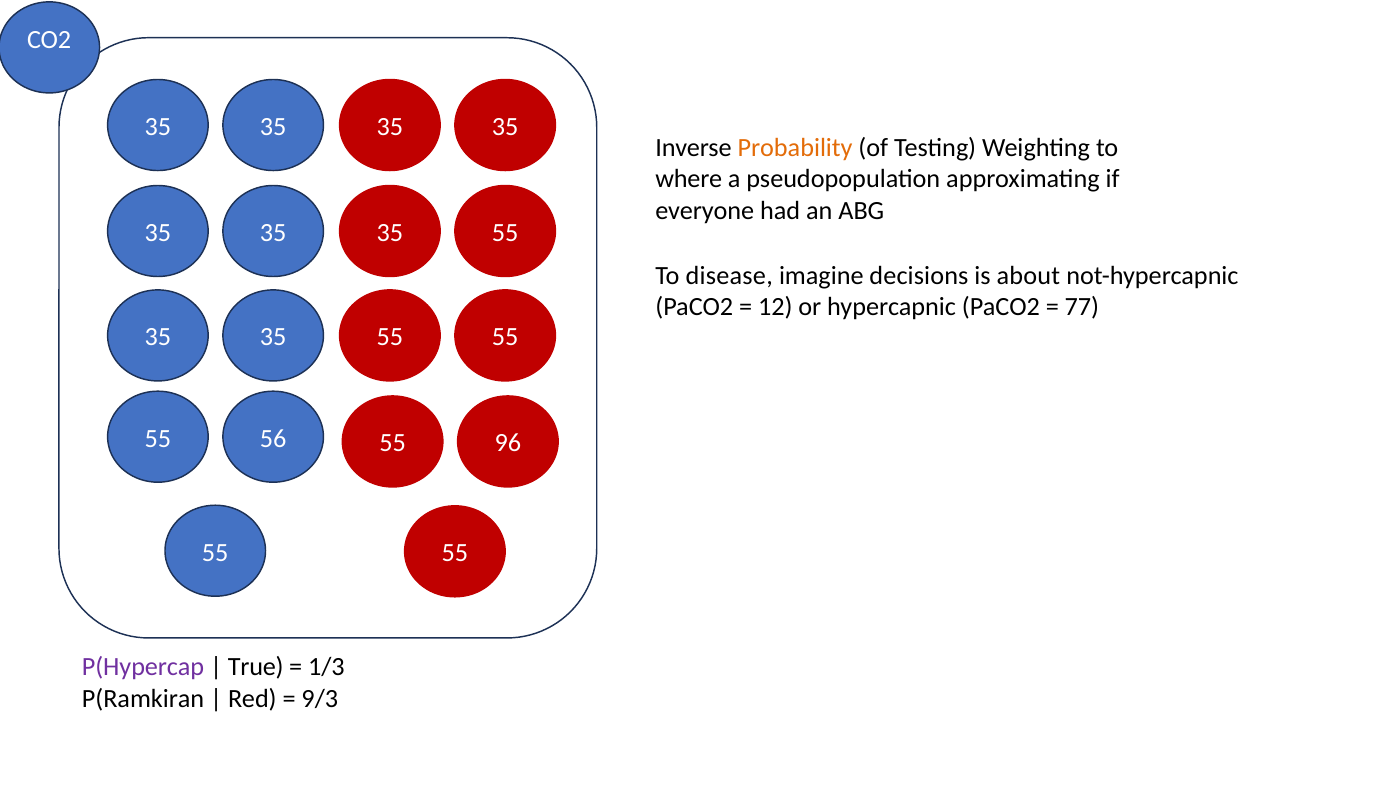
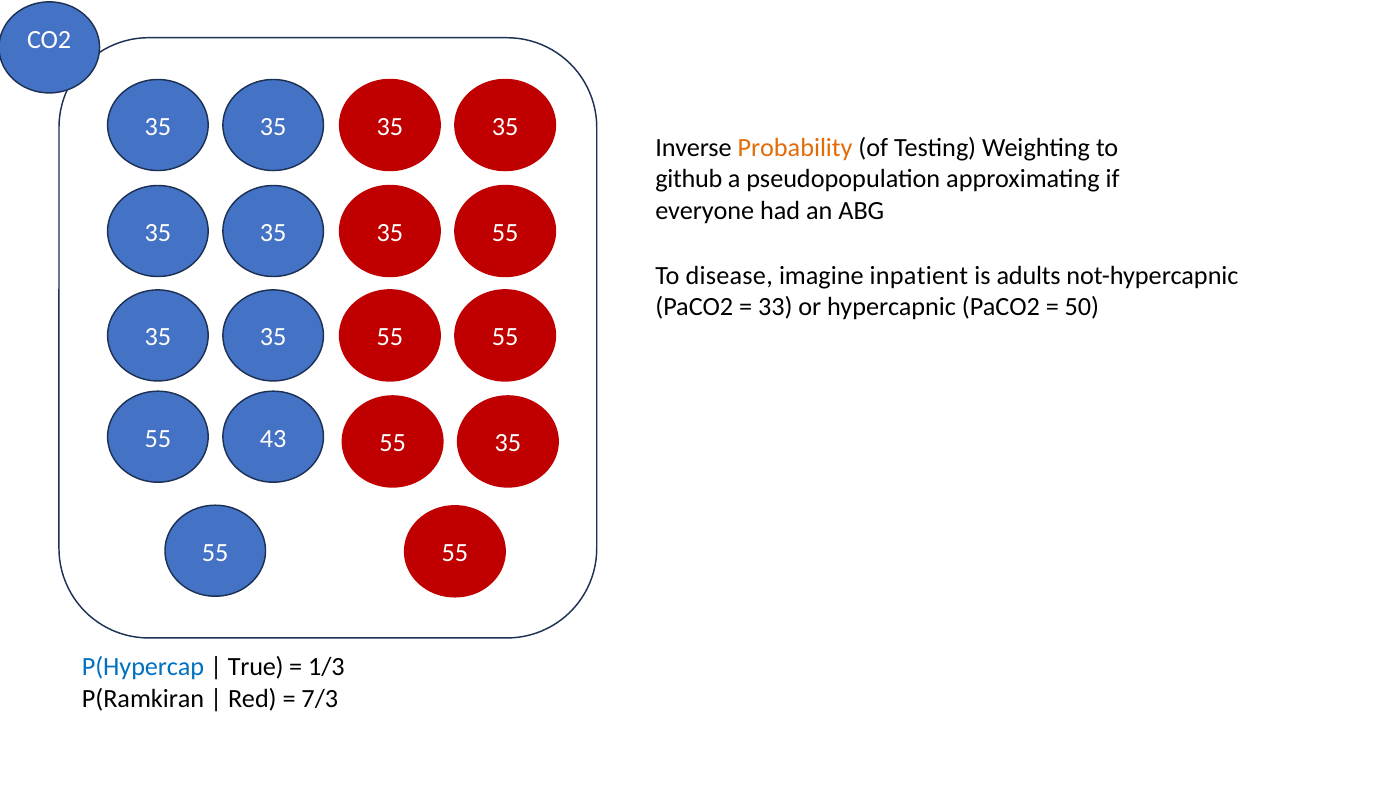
where: where -> github
decisions: decisions -> inpatient
about: about -> adults
12: 12 -> 33
77: 77 -> 50
56: 56 -> 43
96 at (508, 443): 96 -> 35
P(Hypercap colour: purple -> blue
9/3: 9/3 -> 7/3
